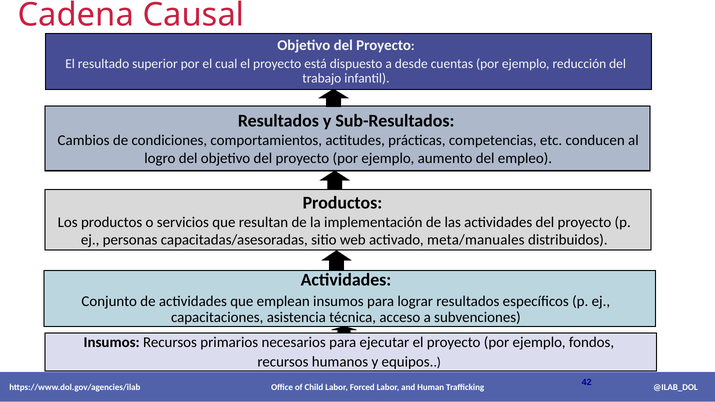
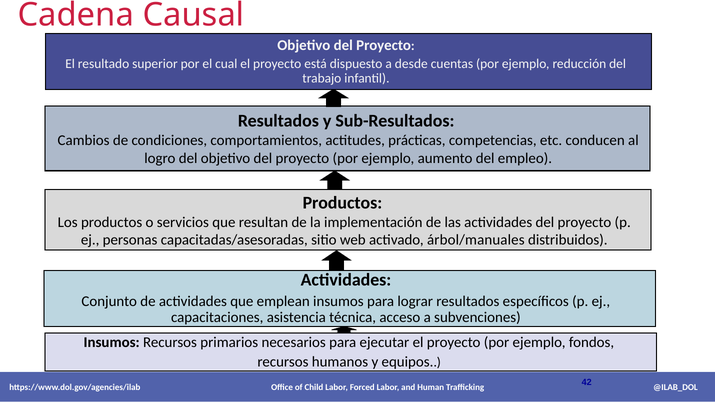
meta/manuales: meta/manuales -> árbol/manuales
